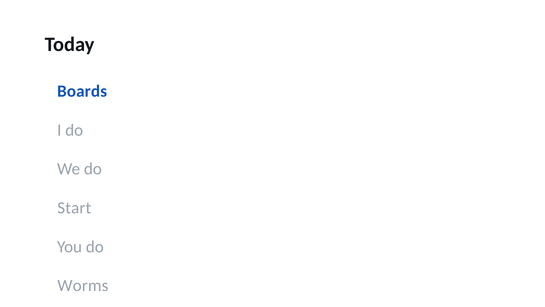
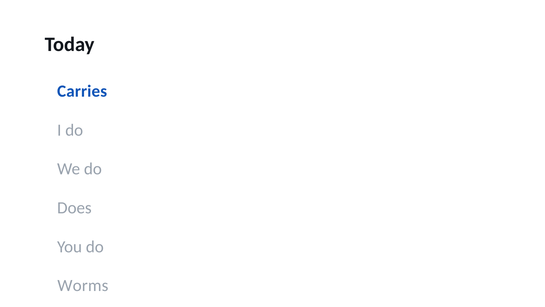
Boards: Boards -> Carries
Start: Start -> Does
